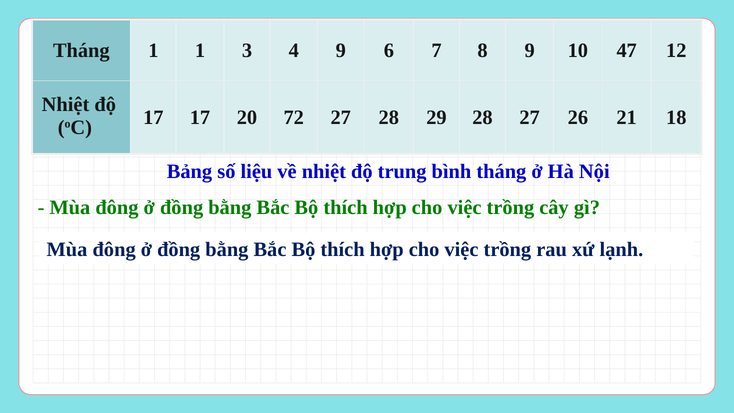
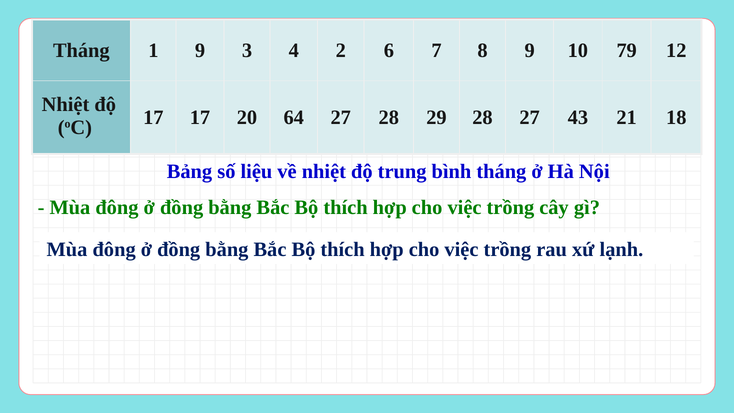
1 1: 1 -> 9
4 9: 9 -> 2
47: 47 -> 79
72: 72 -> 64
26: 26 -> 43
